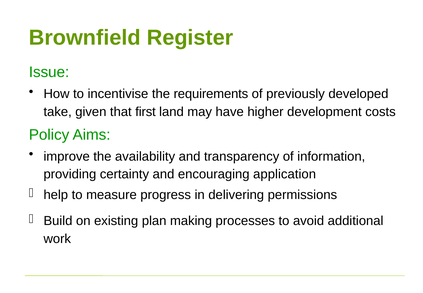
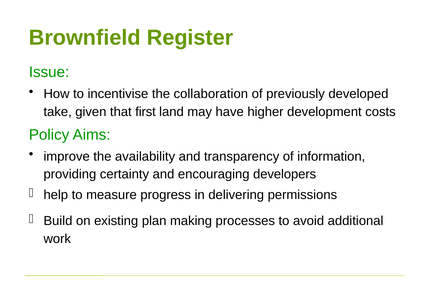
requirements: requirements -> collaboration
application: application -> developers
